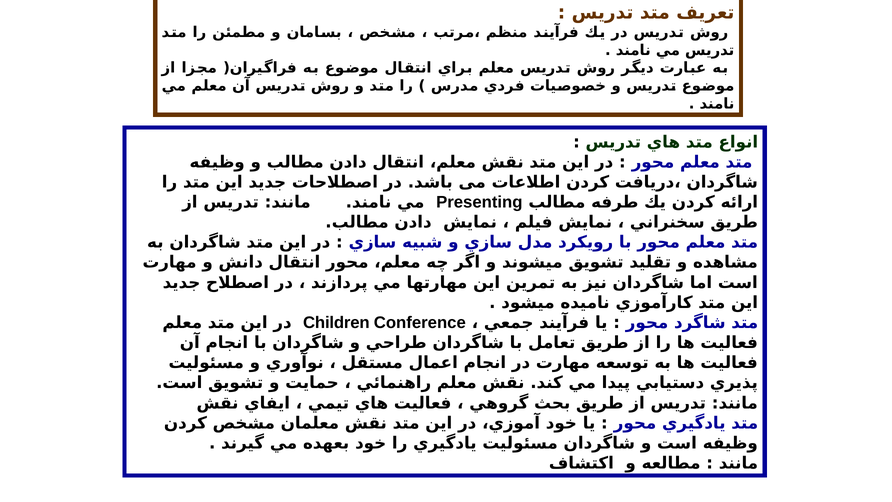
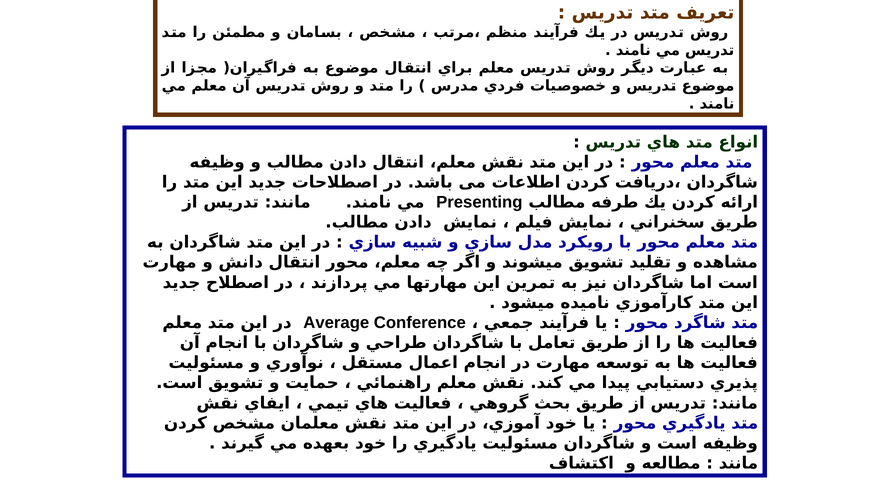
Children: Children -> Average
